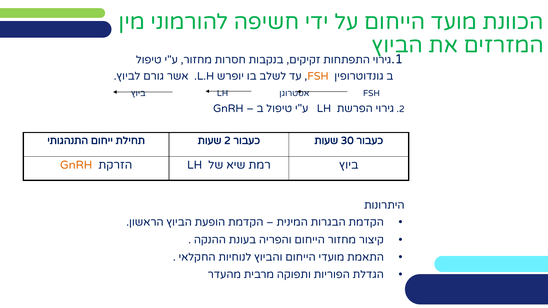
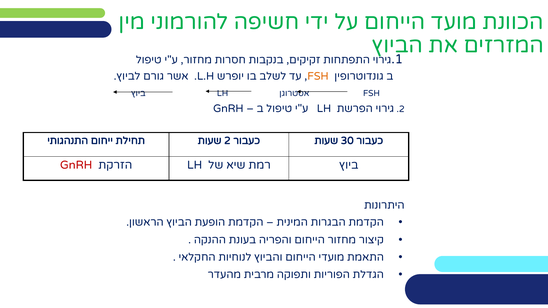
GnRH at (76, 165) colour: orange -> red
